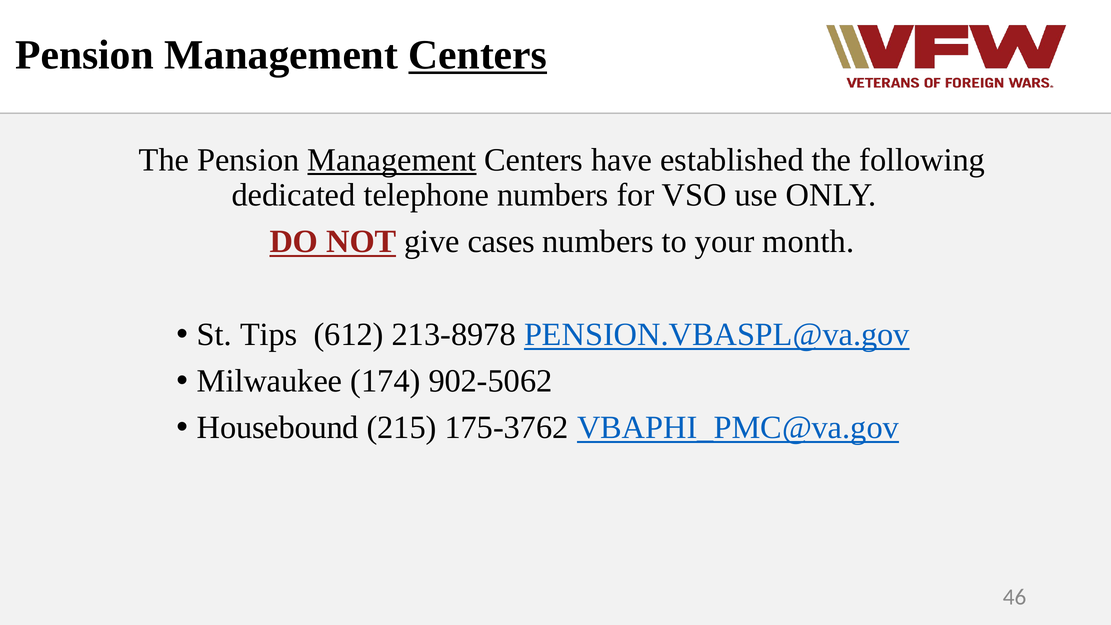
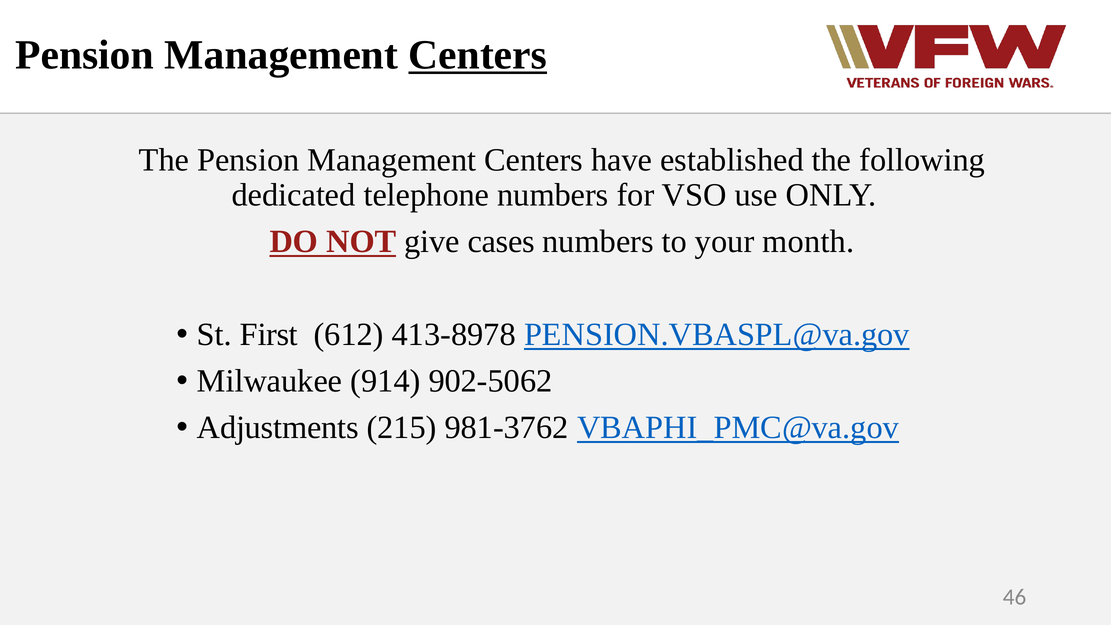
Management at (392, 160) underline: present -> none
Tips: Tips -> First
213-8978: 213-8978 -> 413-8978
174: 174 -> 914
Housebound: Housebound -> Adjustments
175-3762: 175-3762 -> 981-3762
